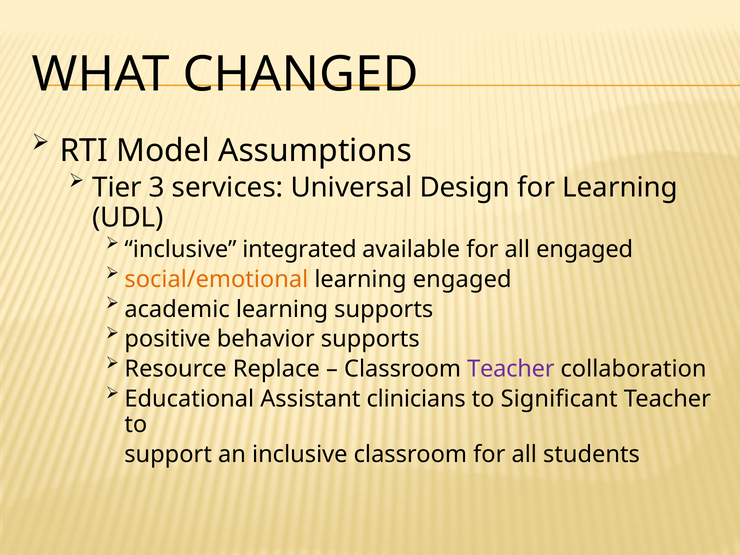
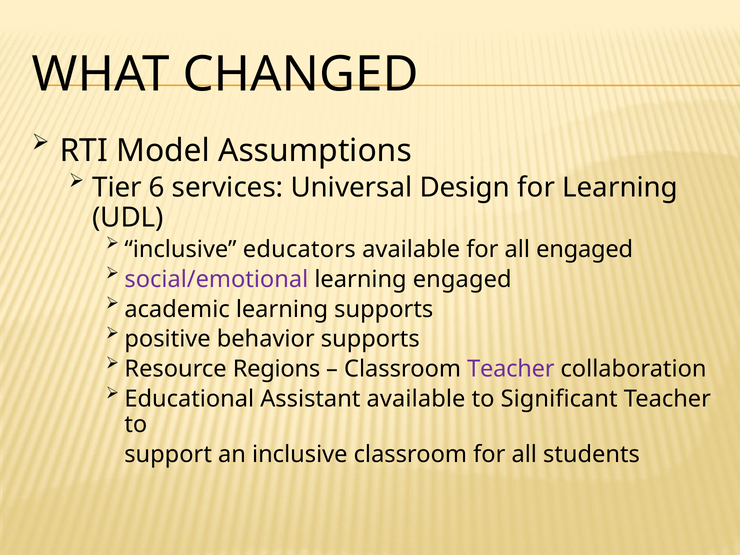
3: 3 -> 6
integrated: integrated -> educators
social/emotional colour: orange -> purple
Replace: Replace -> Regions
Assistant clinicians: clinicians -> available
